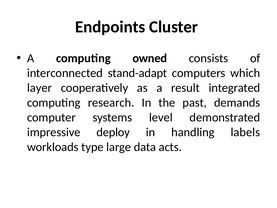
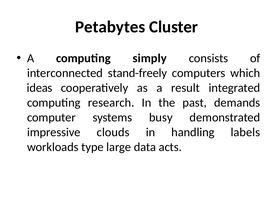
Endpoints: Endpoints -> Petabytes
owned: owned -> simply
stand-adapt: stand-adapt -> stand-freely
layer: layer -> ideas
level: level -> busy
deploy: deploy -> clouds
